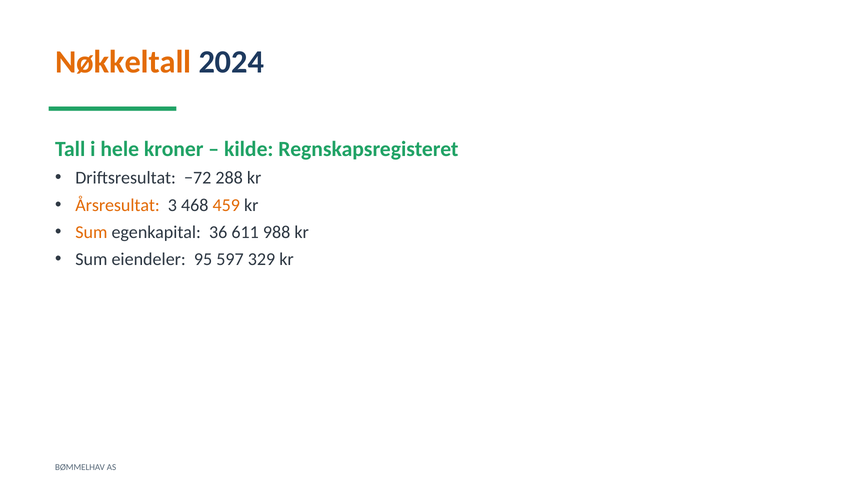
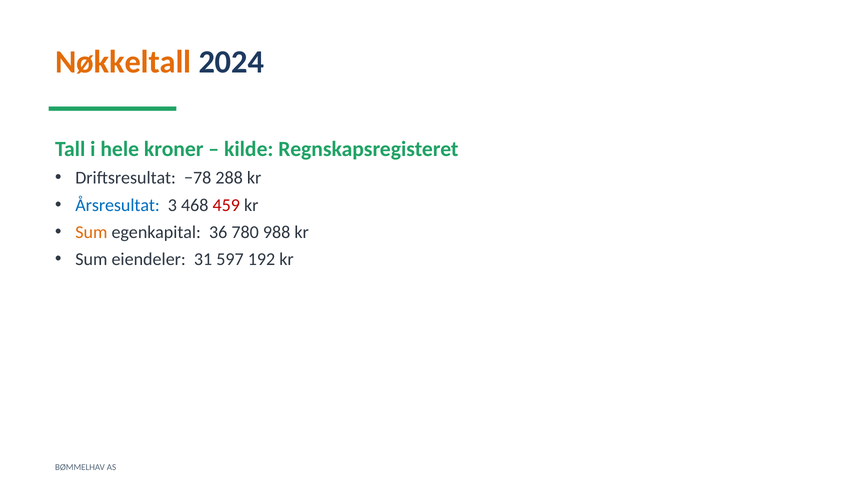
−72: −72 -> −78
Årsresultat colour: orange -> blue
459 colour: orange -> red
611: 611 -> 780
95: 95 -> 31
329: 329 -> 192
